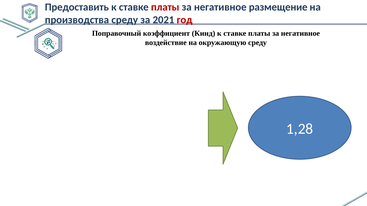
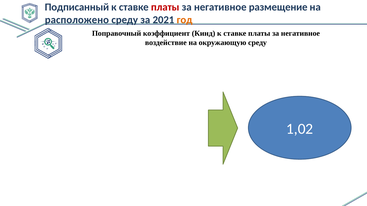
Предоставить: Предоставить -> Подписанный
производства: производства -> расположено
год colour: red -> orange
1,28: 1,28 -> 1,02
